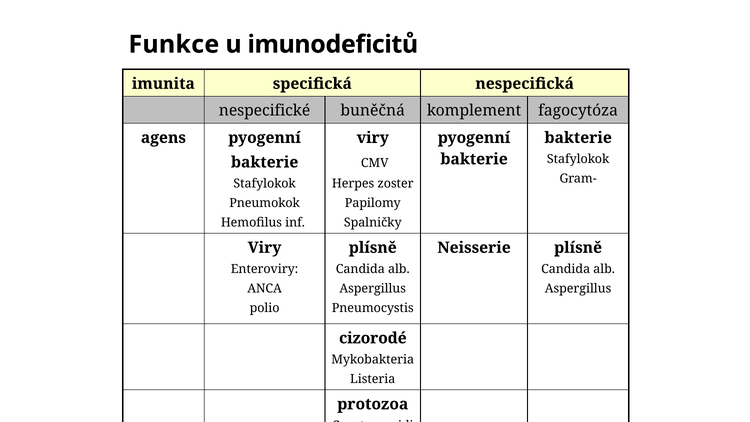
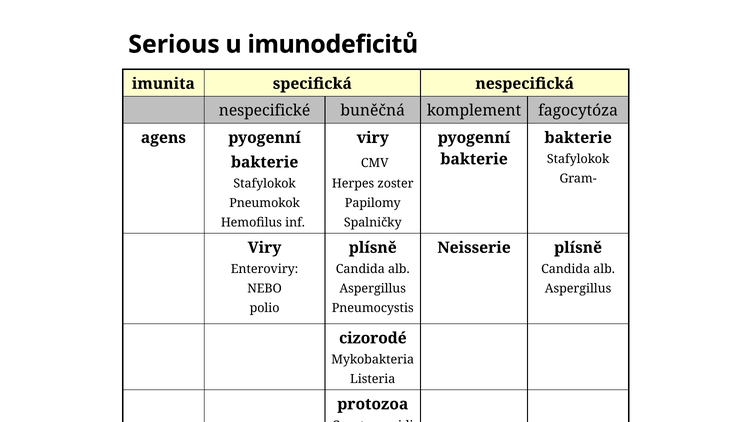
Funkce: Funkce -> Serious
ANCA: ANCA -> NEBO
